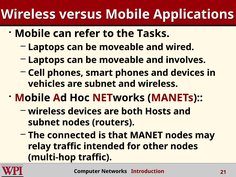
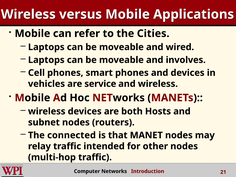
Tasks: Tasks -> Cities
are subnet: subnet -> service
